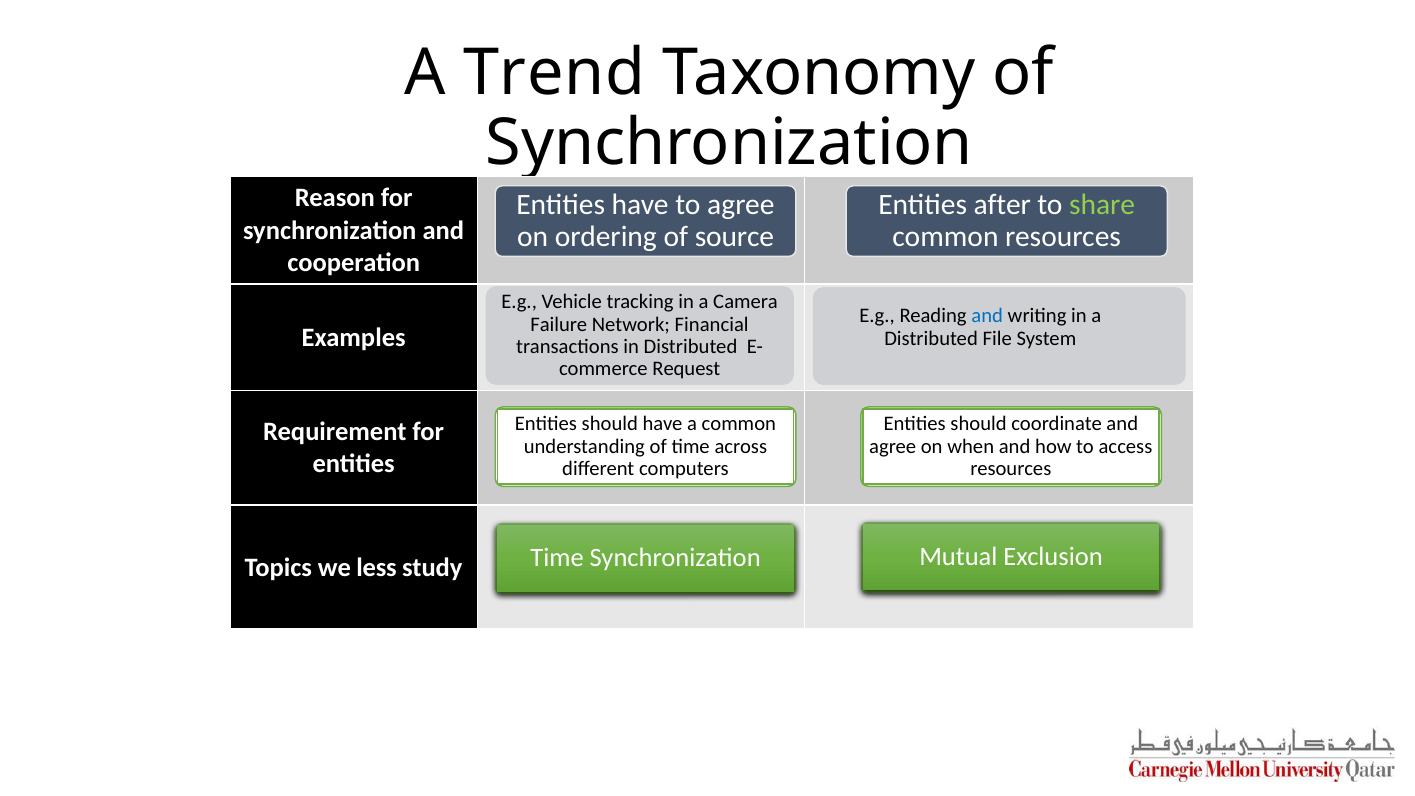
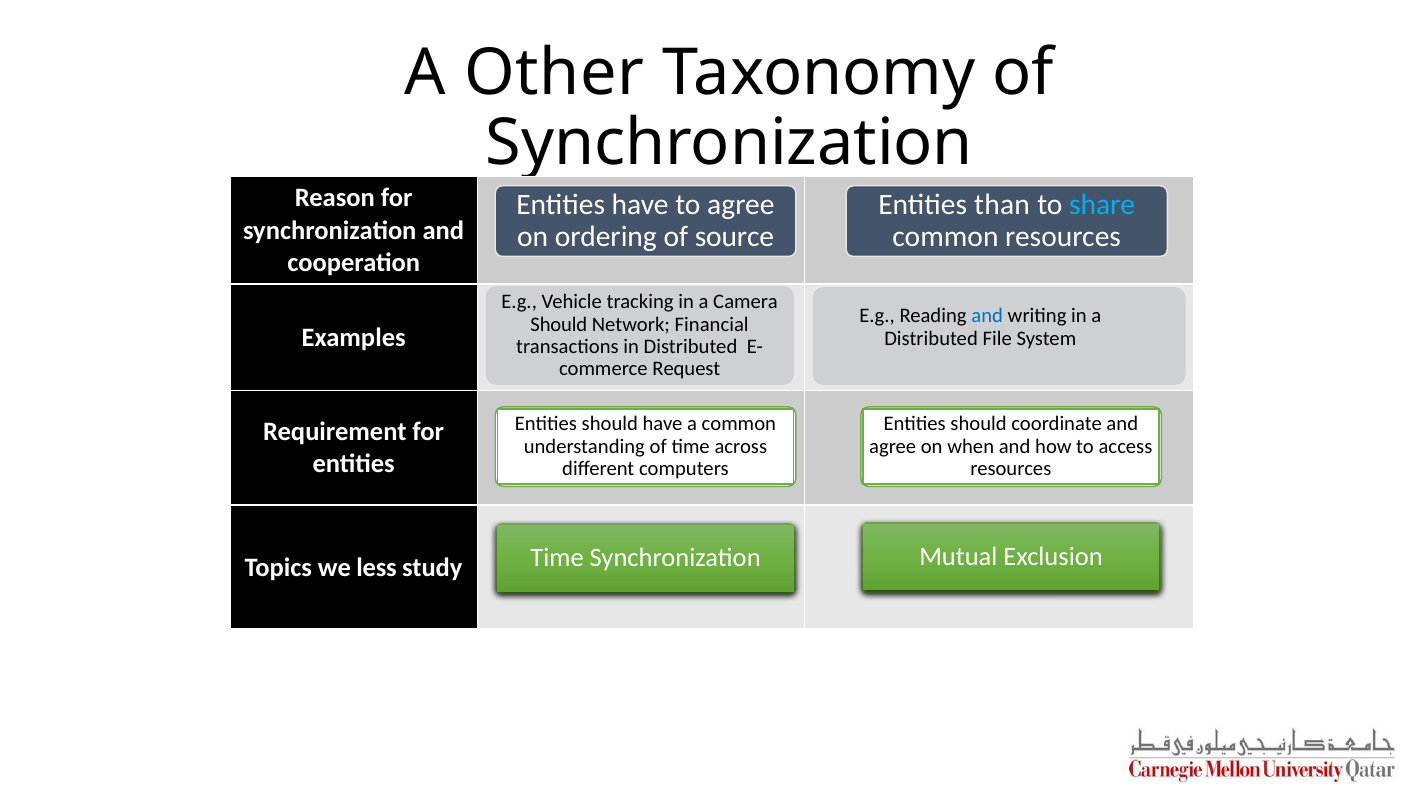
Trend: Trend -> Other
after: after -> than
share colour: light green -> light blue
Failure at (559, 324): Failure -> Should
